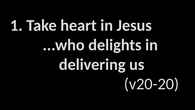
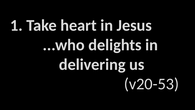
v20-20: v20-20 -> v20-53
